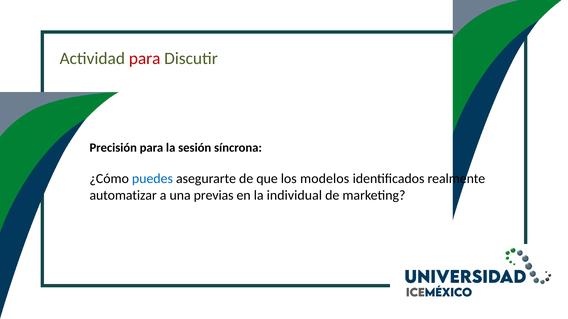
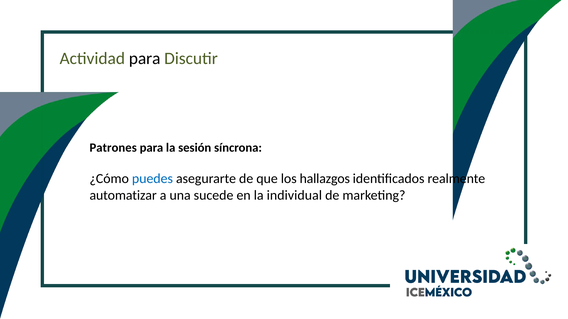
para at (145, 58) colour: red -> black
Precisión: Precisión -> Patrones
modelos: modelos -> hallazgos
previas: previas -> sucede
